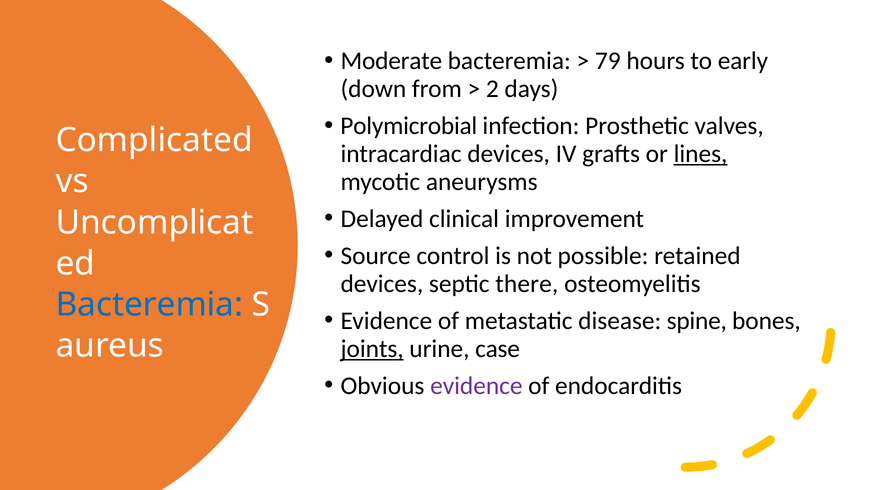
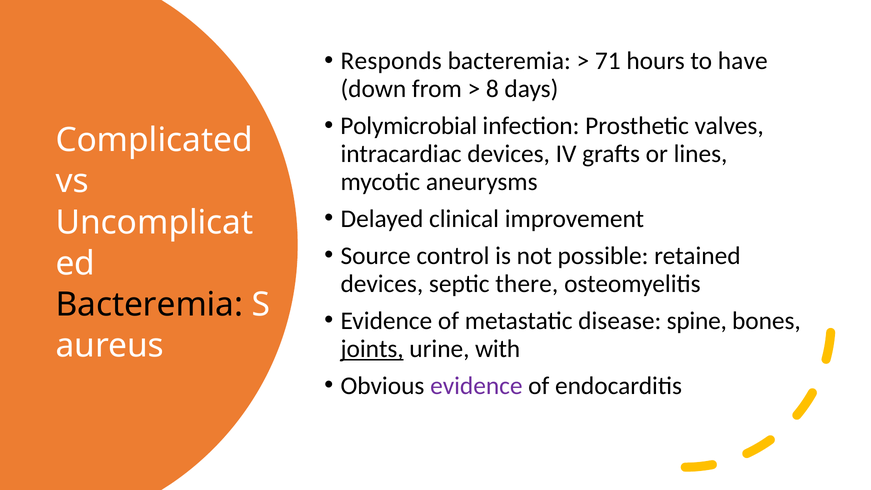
Moderate: Moderate -> Responds
79: 79 -> 71
early: early -> have
2: 2 -> 8
lines underline: present -> none
Bacteremia at (149, 305) colour: blue -> black
case: case -> with
